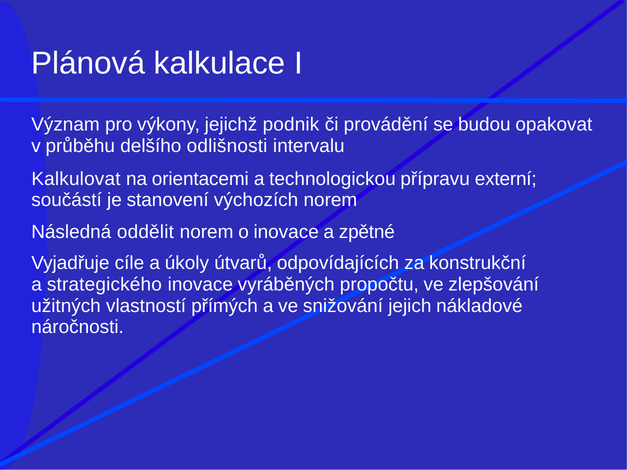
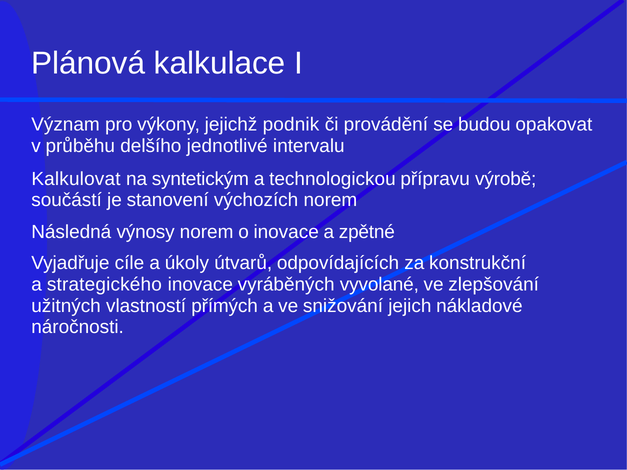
odlišnosti: odlišnosti -> jednotlivé
orientacemi: orientacemi -> syntetickým
externí: externí -> výrobě
oddělit: oddělit -> výnosy
propočtu: propočtu -> vyvolané
